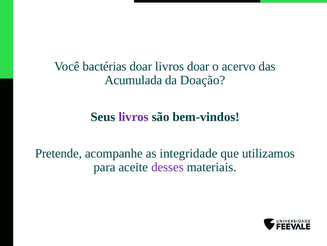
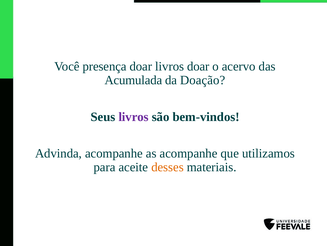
bactérias: bactérias -> presença
Pretende: Pretende -> Advinda
as integridade: integridade -> acompanhe
desses colour: purple -> orange
